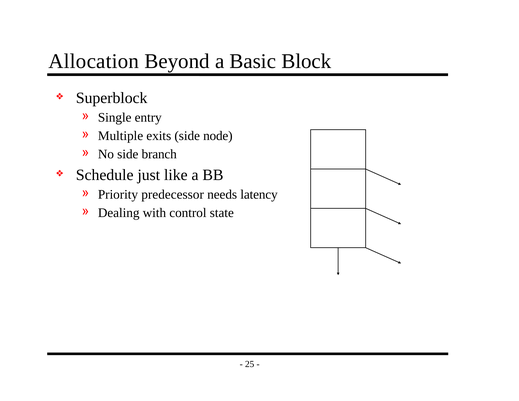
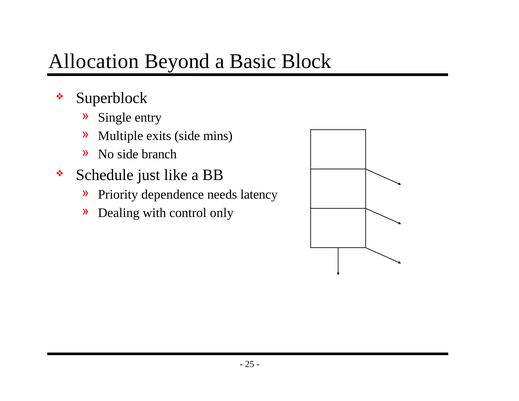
node: node -> mins
predecessor: predecessor -> dependence
state: state -> only
